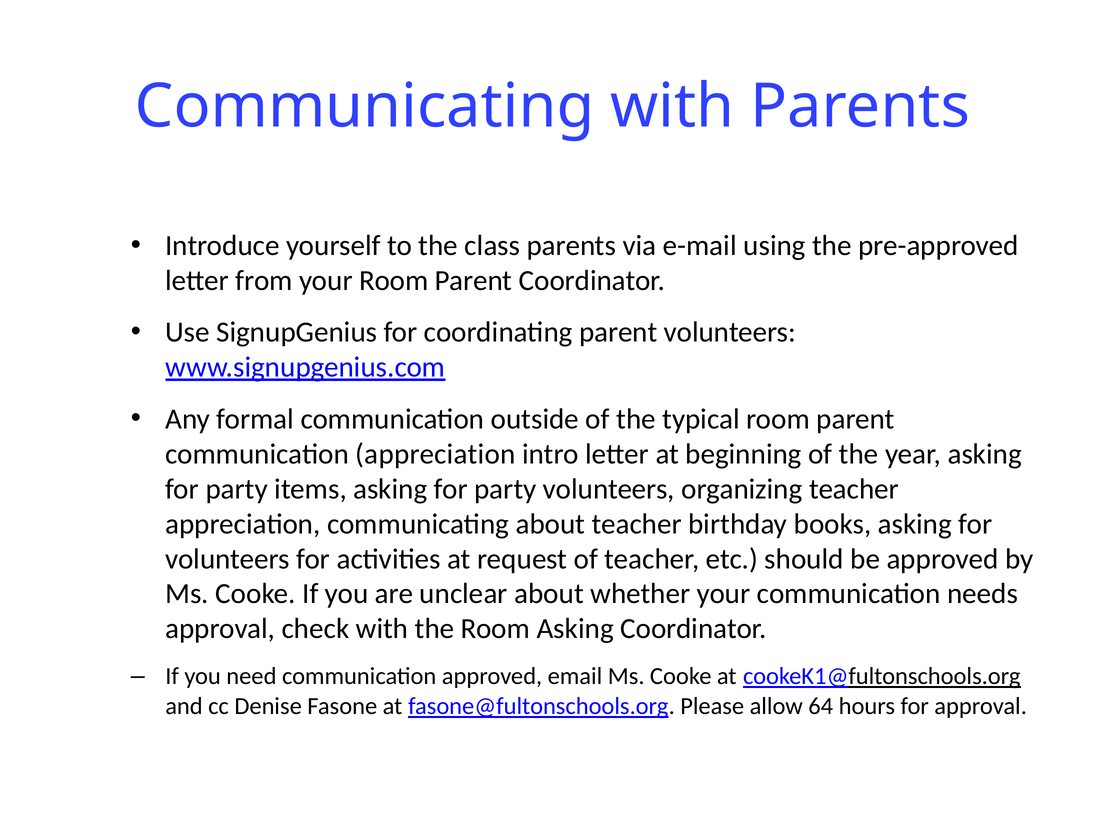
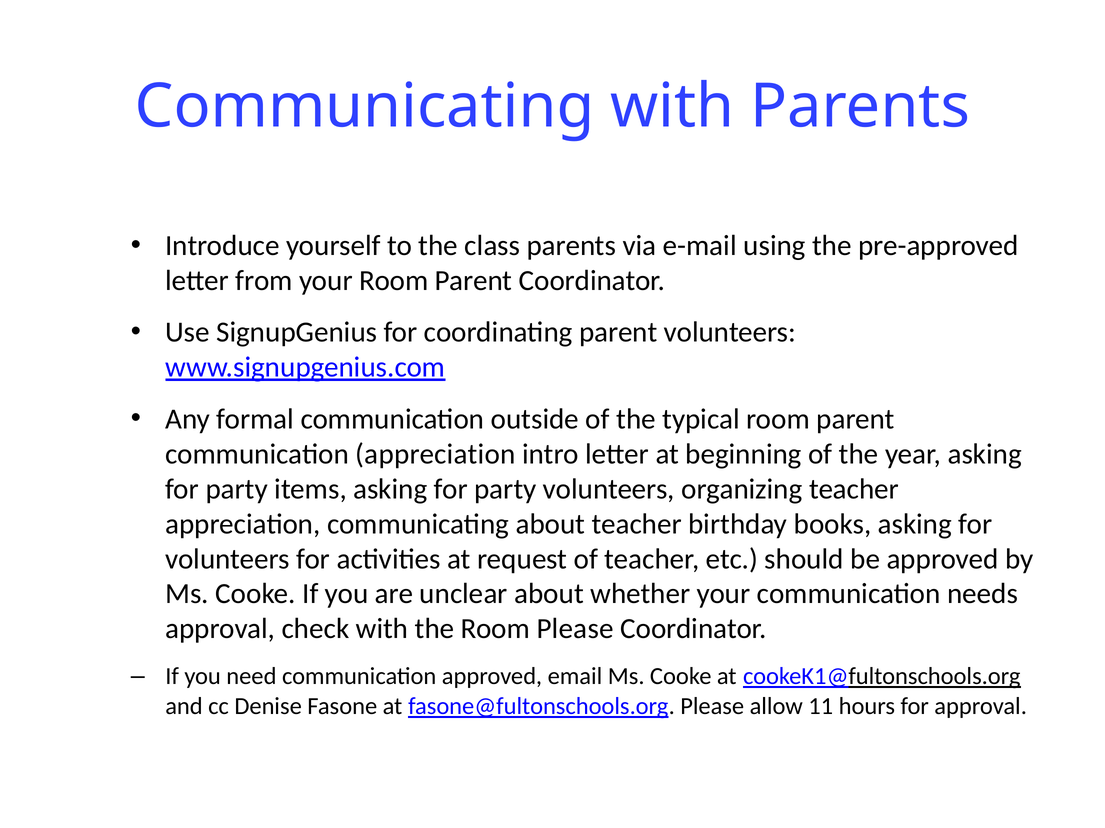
Room Asking: Asking -> Please
64: 64 -> 11
